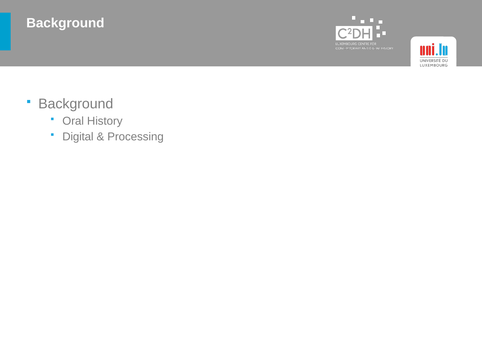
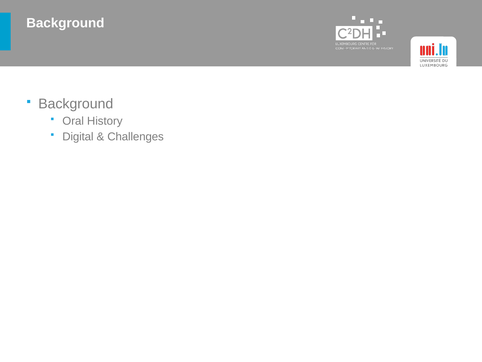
Processing: Processing -> Challenges
